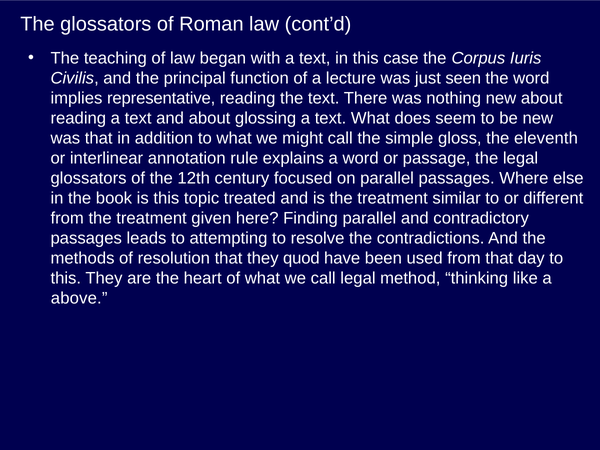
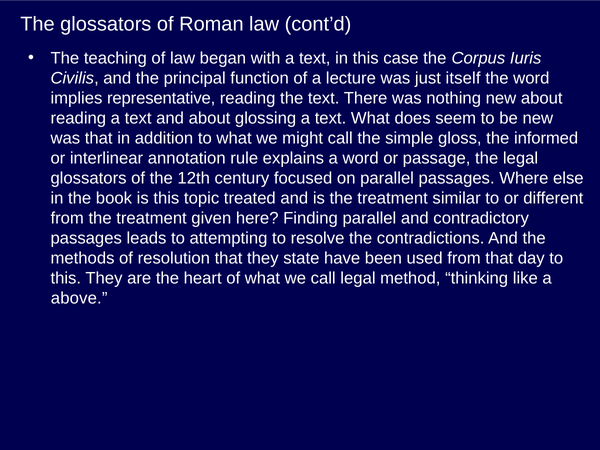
seen: seen -> itself
eleventh: eleventh -> informed
quod: quod -> state
